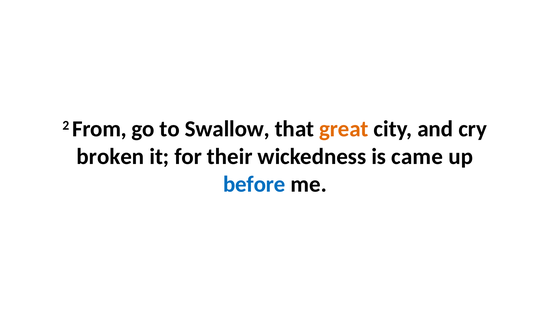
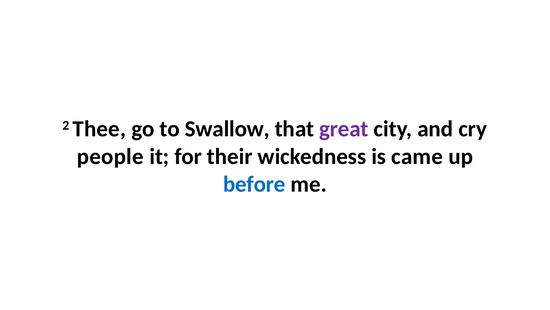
From: From -> Thee
great colour: orange -> purple
broken: broken -> people
